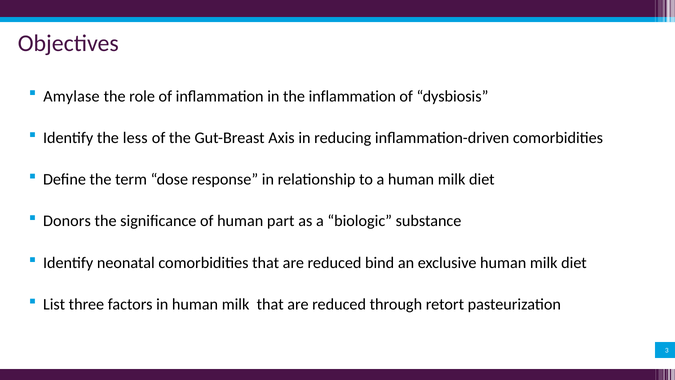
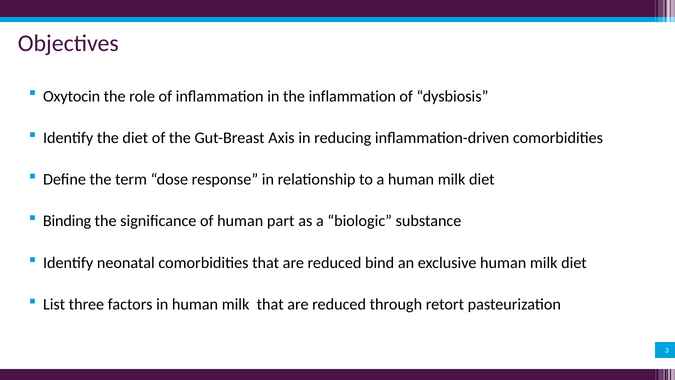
Amylase: Amylase -> Oxytocin
the less: less -> diet
Donors: Donors -> Binding
